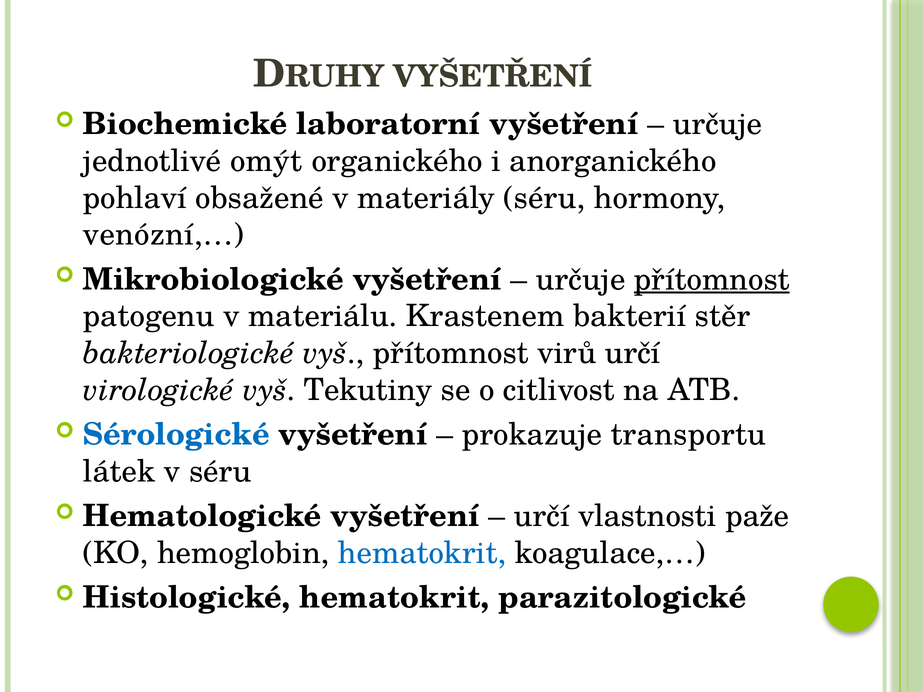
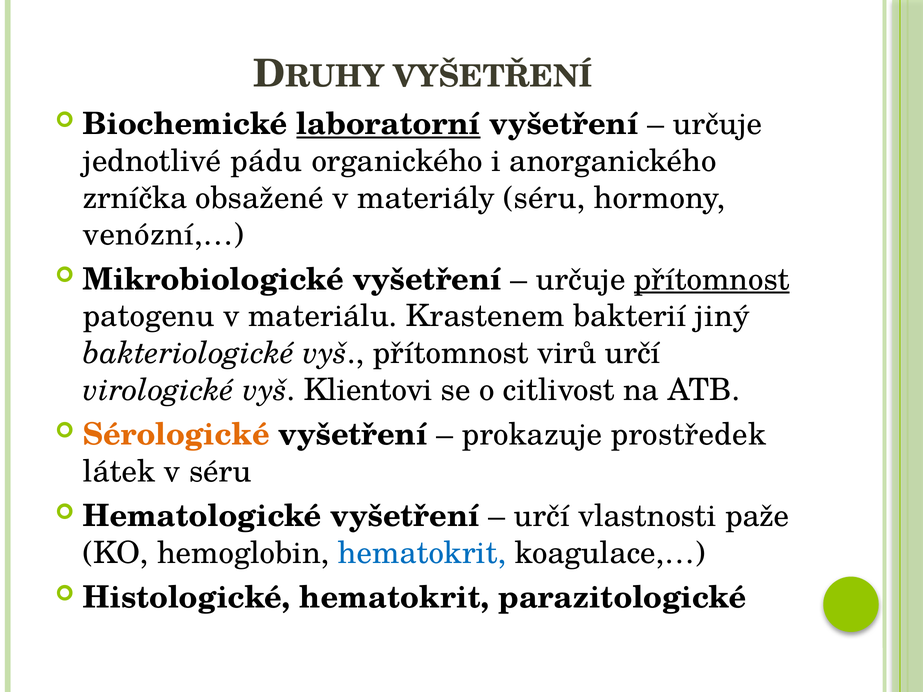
laboratorní underline: none -> present
omýt: omýt -> pádu
pohlaví: pohlaví -> zrníčka
stěr: stěr -> jiný
Tekutiny: Tekutiny -> Klientovi
Sérologické colour: blue -> orange
transportu: transportu -> prostředek
